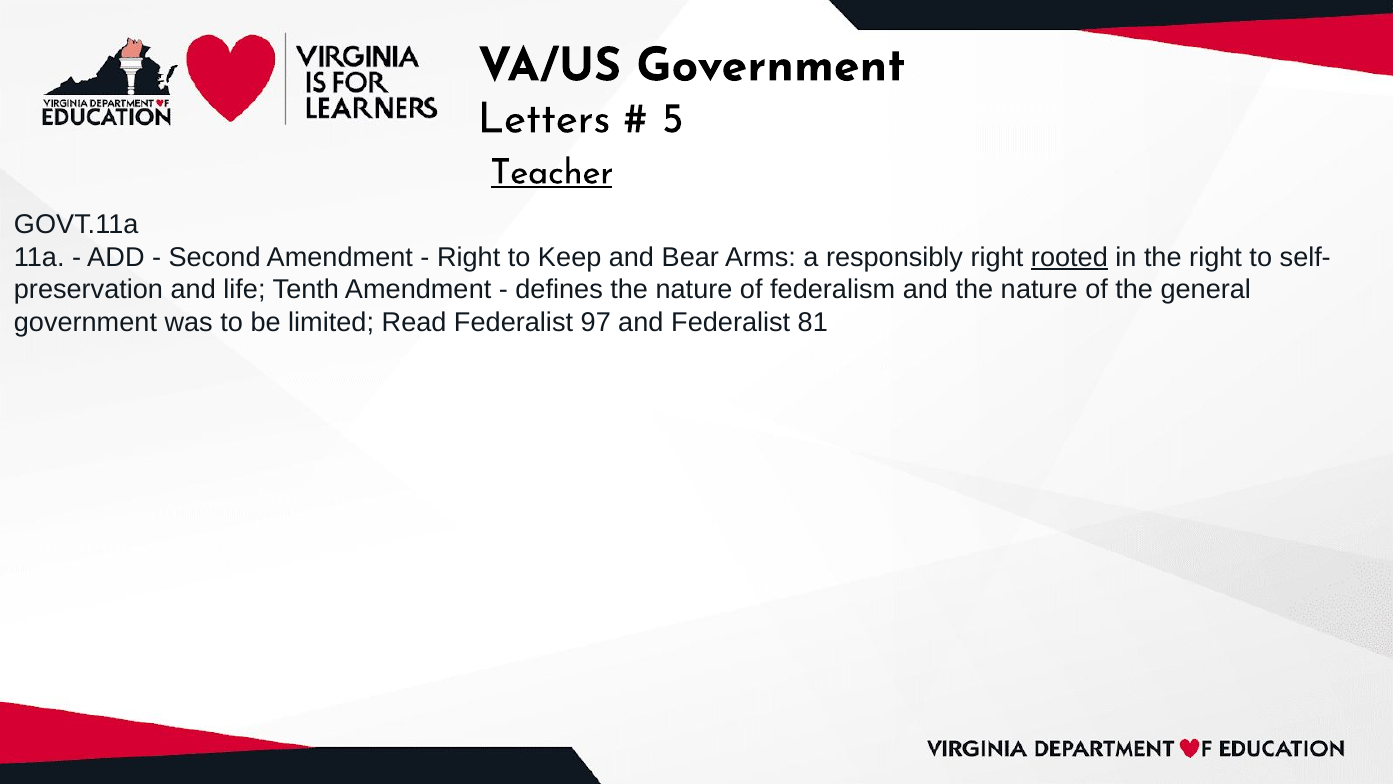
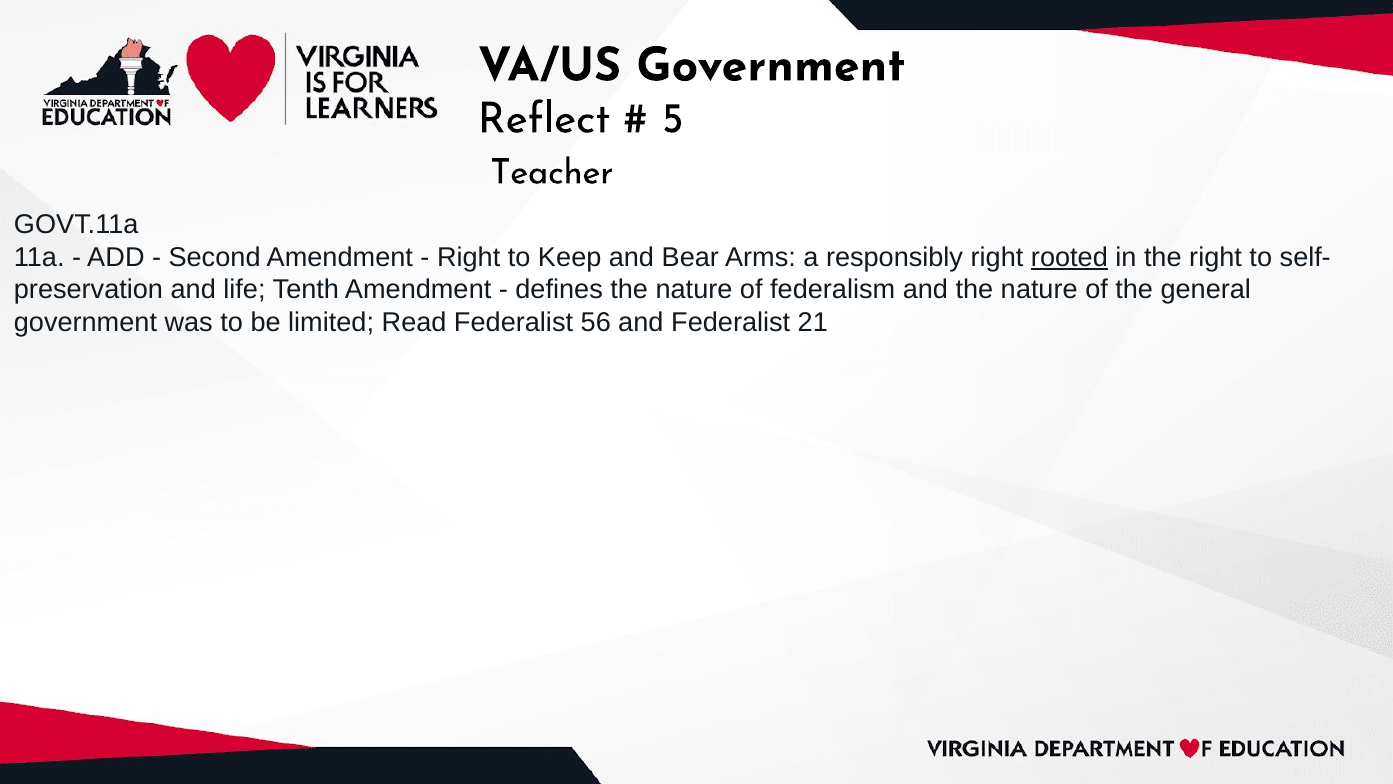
Letters: Letters -> Reflect
Teacher underline: present -> none
97: 97 -> 56
81: 81 -> 21
